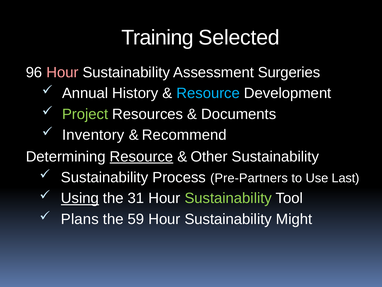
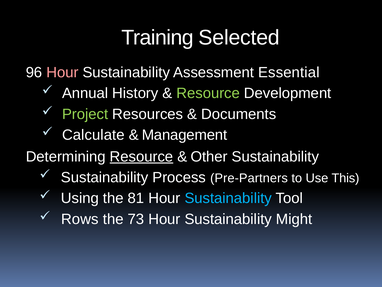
Surgeries: Surgeries -> Essential
Resource at (208, 93) colour: light blue -> light green
Inventory: Inventory -> Calculate
Recommend: Recommend -> Management
Last: Last -> This
Using underline: present -> none
31: 31 -> 81
Sustainability at (228, 198) colour: light green -> light blue
Plans: Plans -> Rows
59: 59 -> 73
